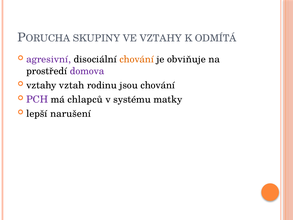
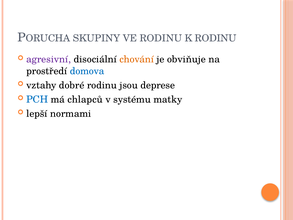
VE VZTAHY: VZTAHY -> RODINU
K ODMÍTÁ: ODMÍTÁ -> RODINU
domova colour: purple -> blue
vztah: vztah -> dobré
jsou chování: chování -> deprese
PCH colour: purple -> blue
narušení: narušení -> normami
